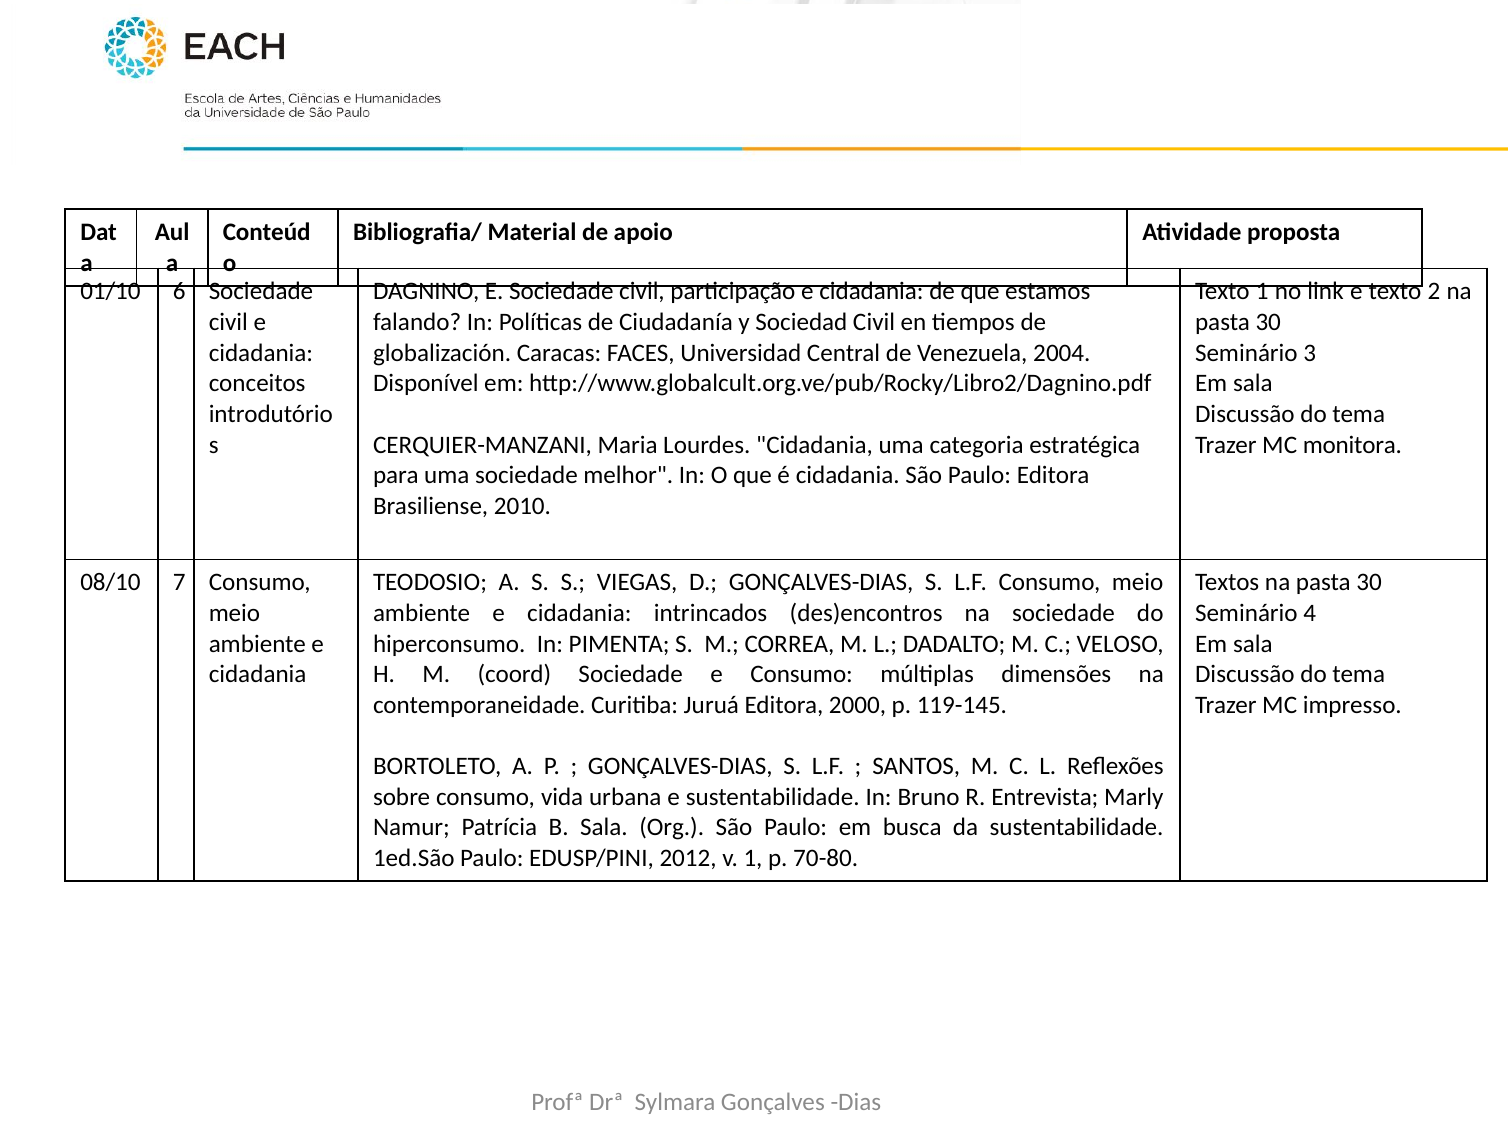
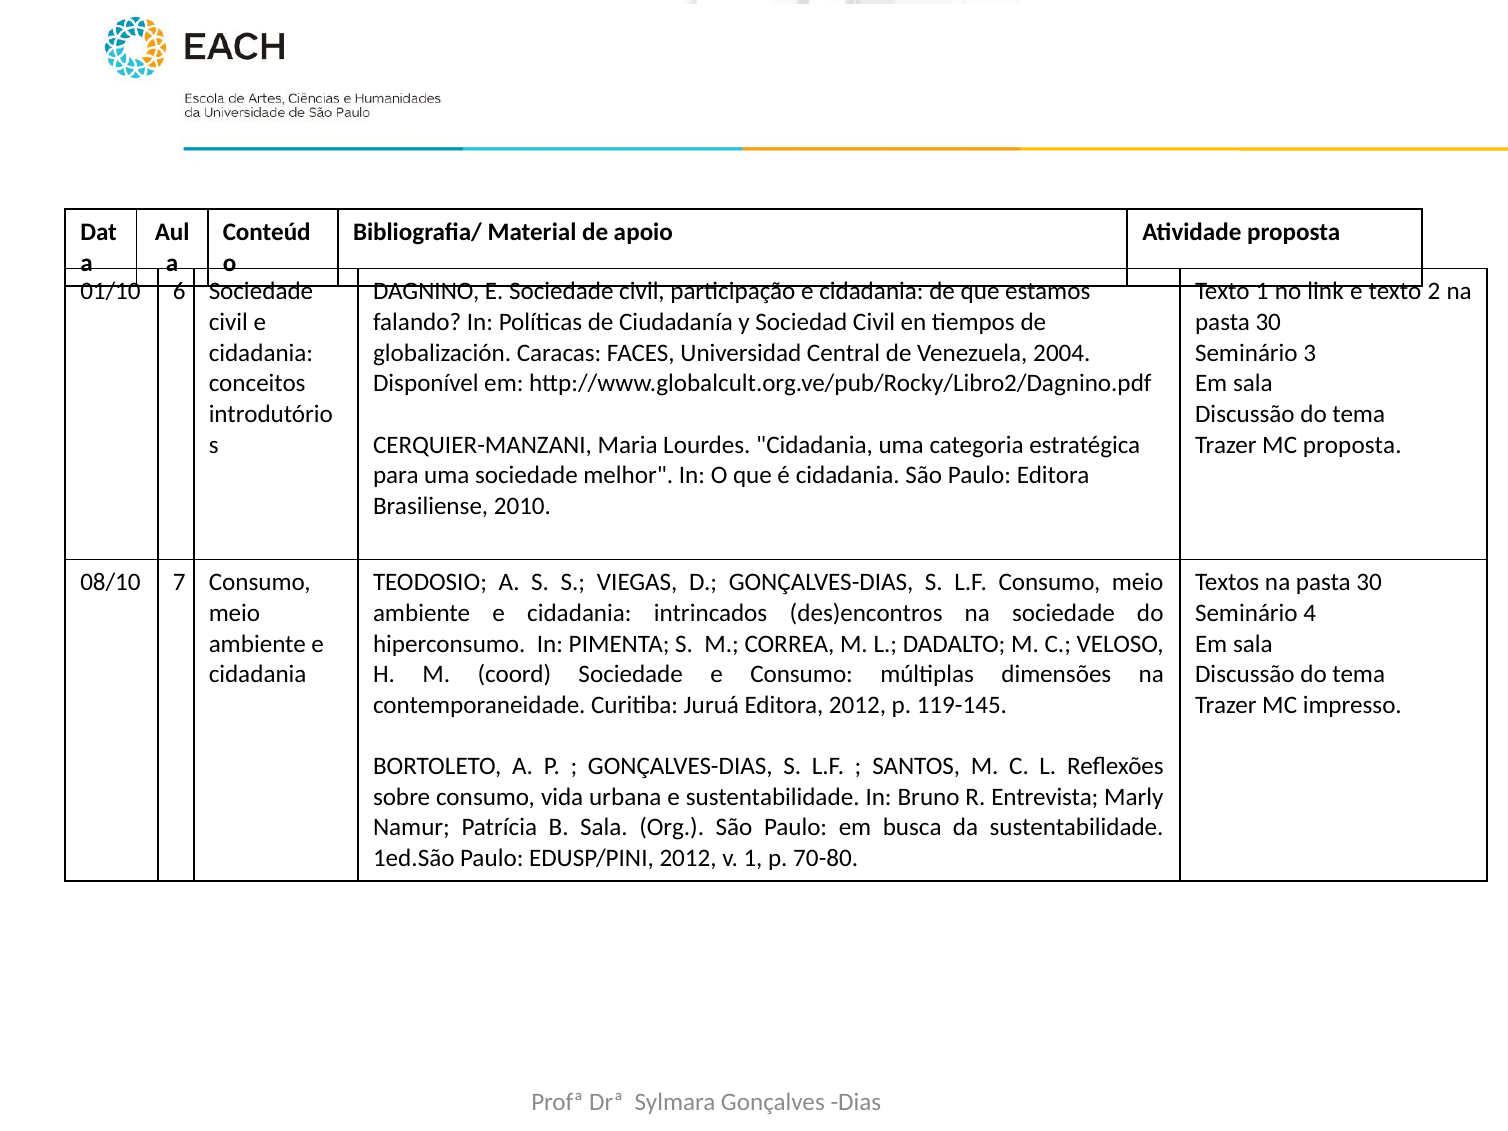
MC monitora: monitora -> proposta
Editora 2000: 2000 -> 2012
